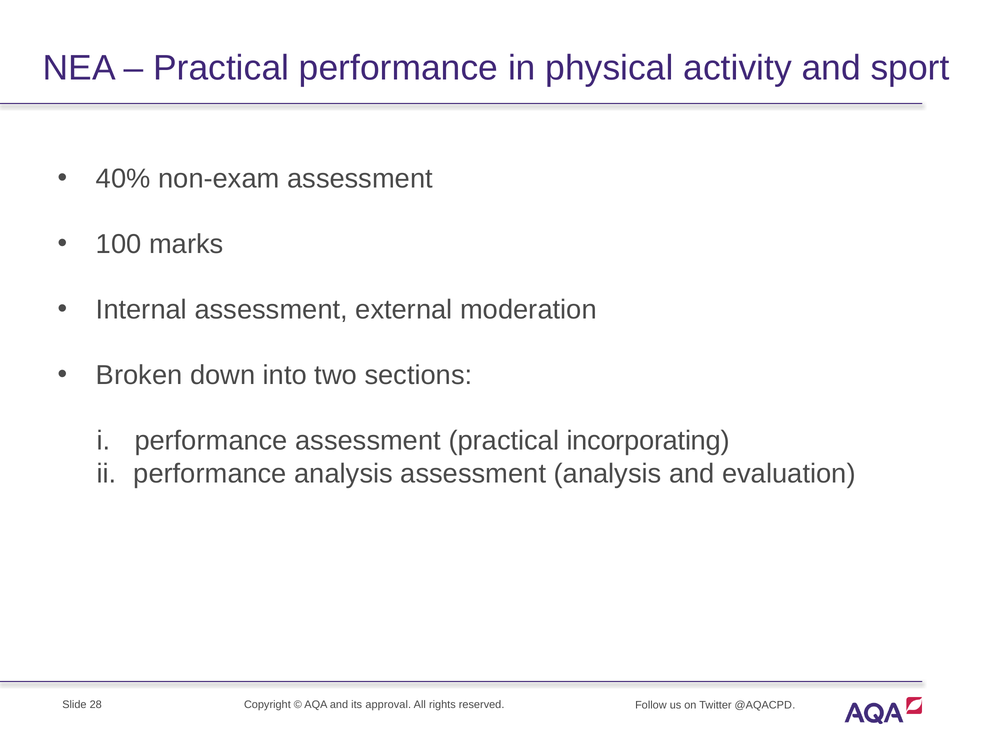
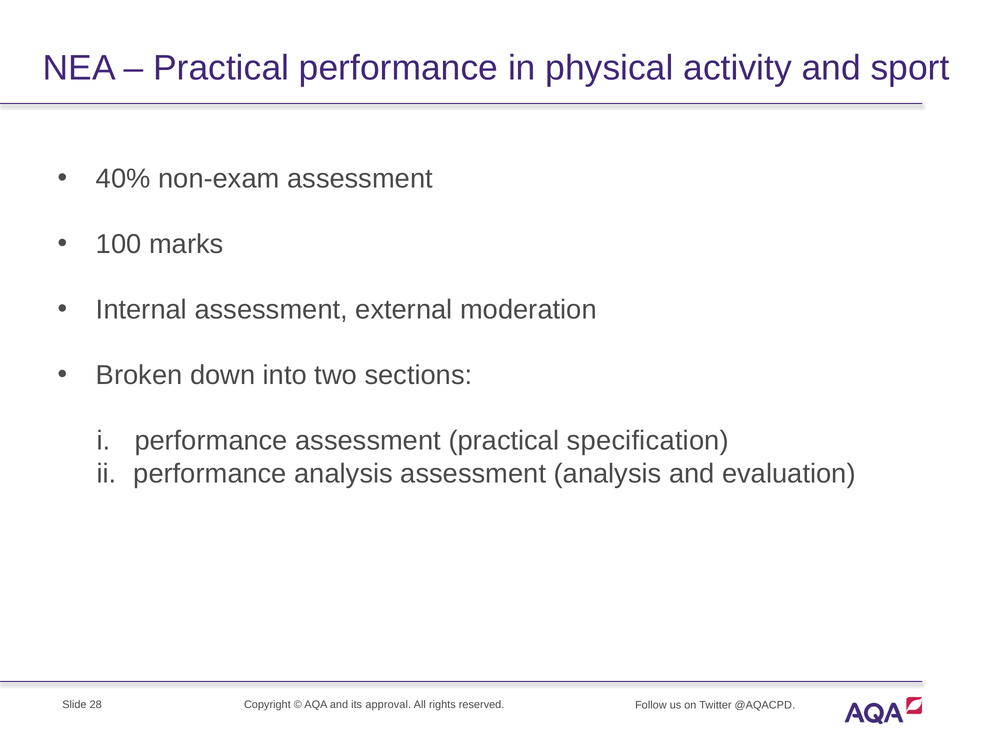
incorporating: incorporating -> specification
